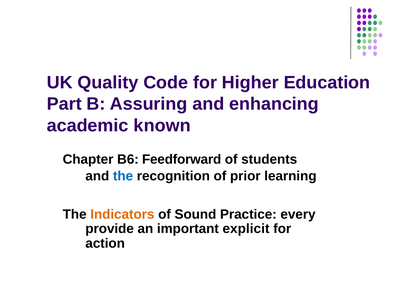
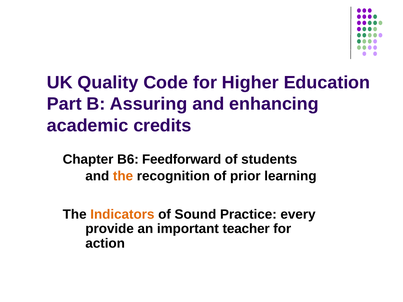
known: known -> credits
the at (123, 176) colour: blue -> orange
explicit: explicit -> teacher
